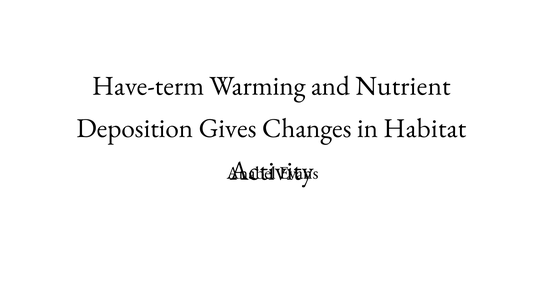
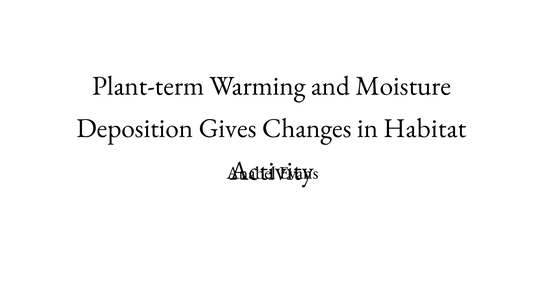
Have-term: Have-term -> Plant-term
Nutrient: Nutrient -> Moisture
